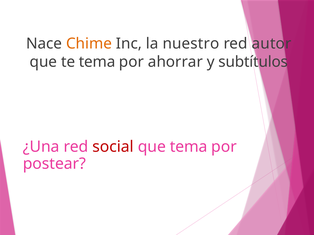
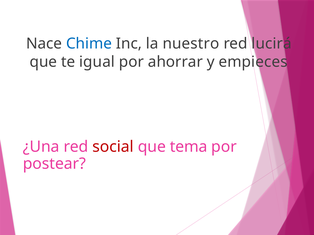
Chime colour: orange -> blue
autor: autor -> lucirá
te tema: tema -> igual
subtítulos: subtítulos -> empieces
